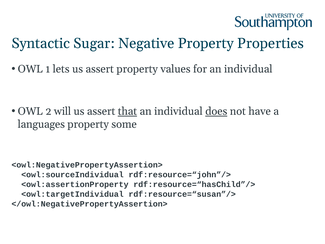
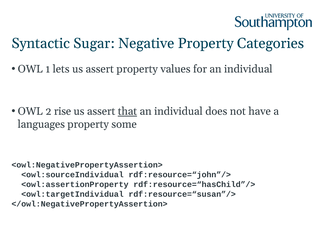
Properties: Properties -> Categories
will: will -> rise
does underline: present -> none
